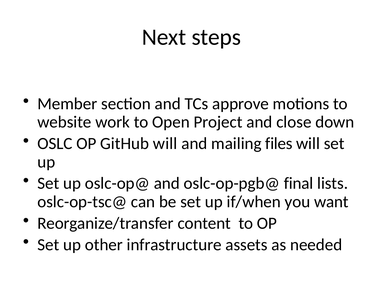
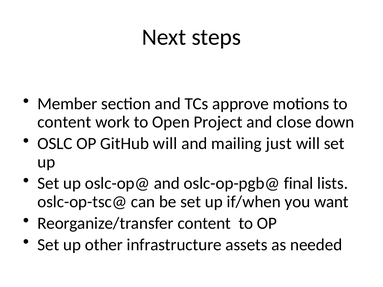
website at (64, 122): website -> content
files: files -> just
